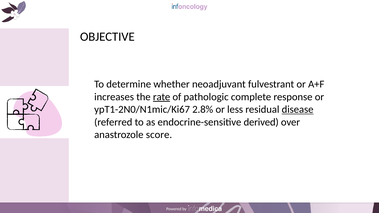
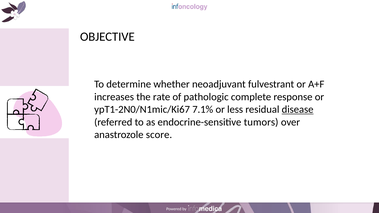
rate underline: present -> none
2.8%: 2.8% -> 7.1%
derived: derived -> tumors
